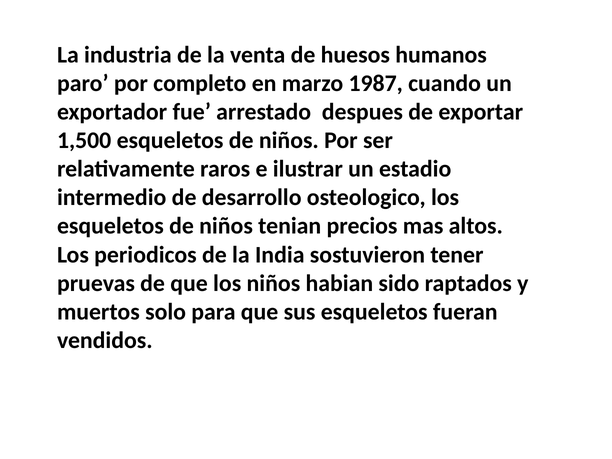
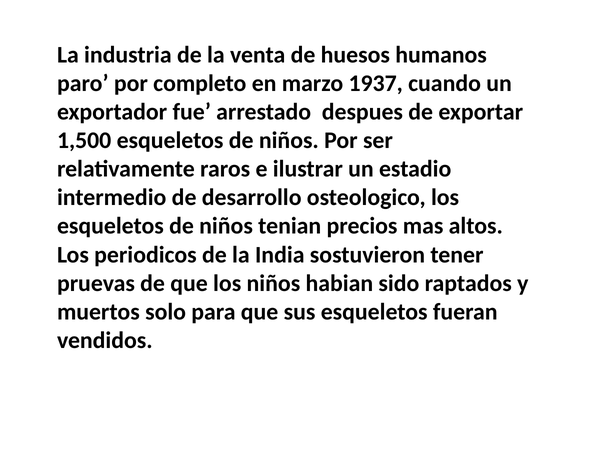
1987: 1987 -> 1937
